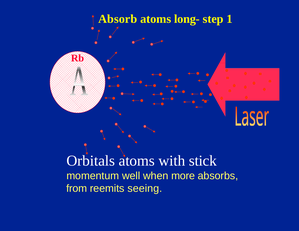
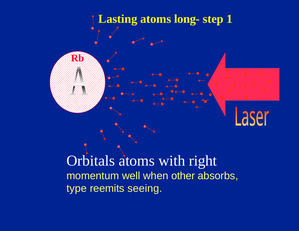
Absorb: Absorb -> Lasting
stick: stick -> right
more: more -> other
from: from -> type
